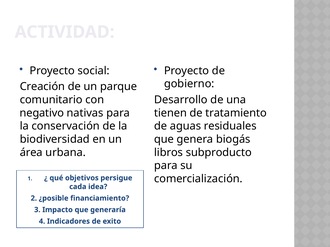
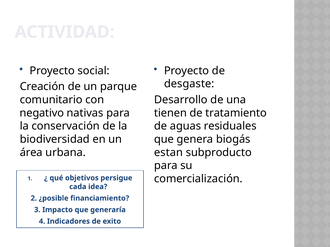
gobierno: gobierno -> desgaste
libros: libros -> estan
